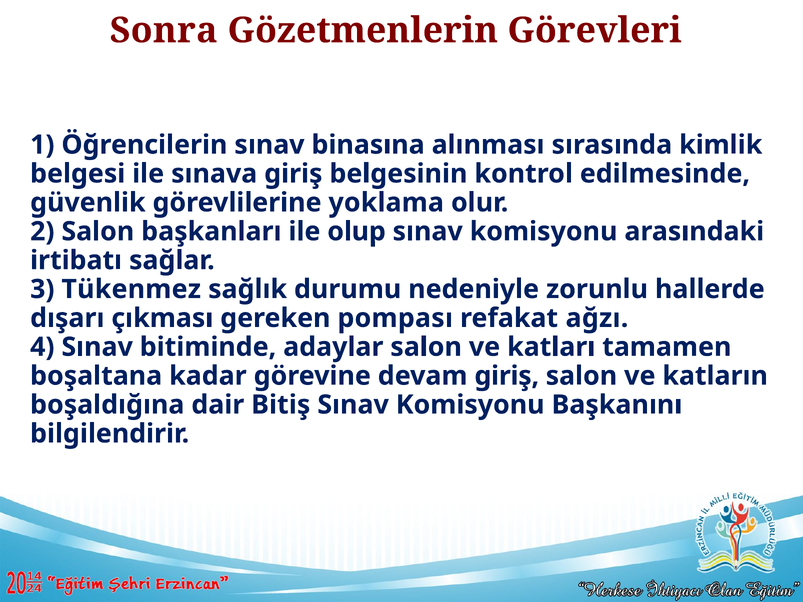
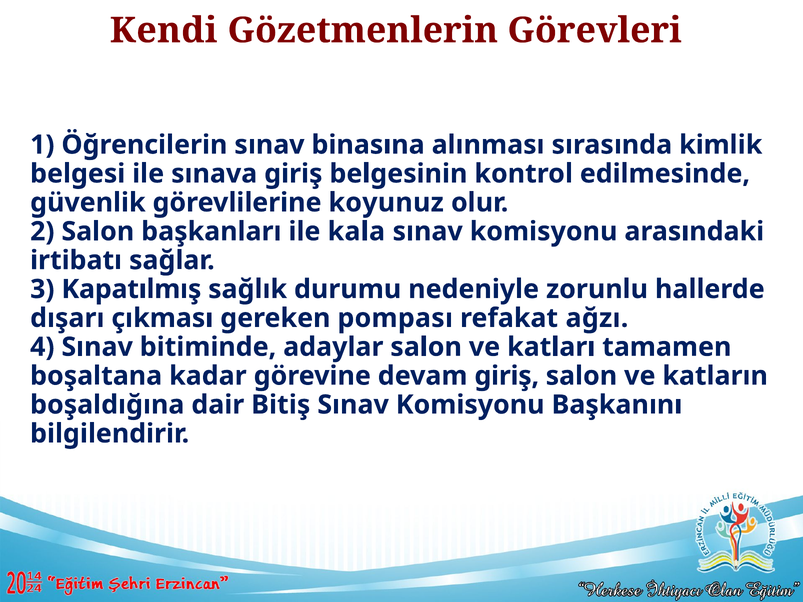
Sonra: Sonra -> Kendi
yoklama: yoklama -> koyunuz
olup: olup -> kala
Tükenmez: Tükenmez -> Kapatılmış
